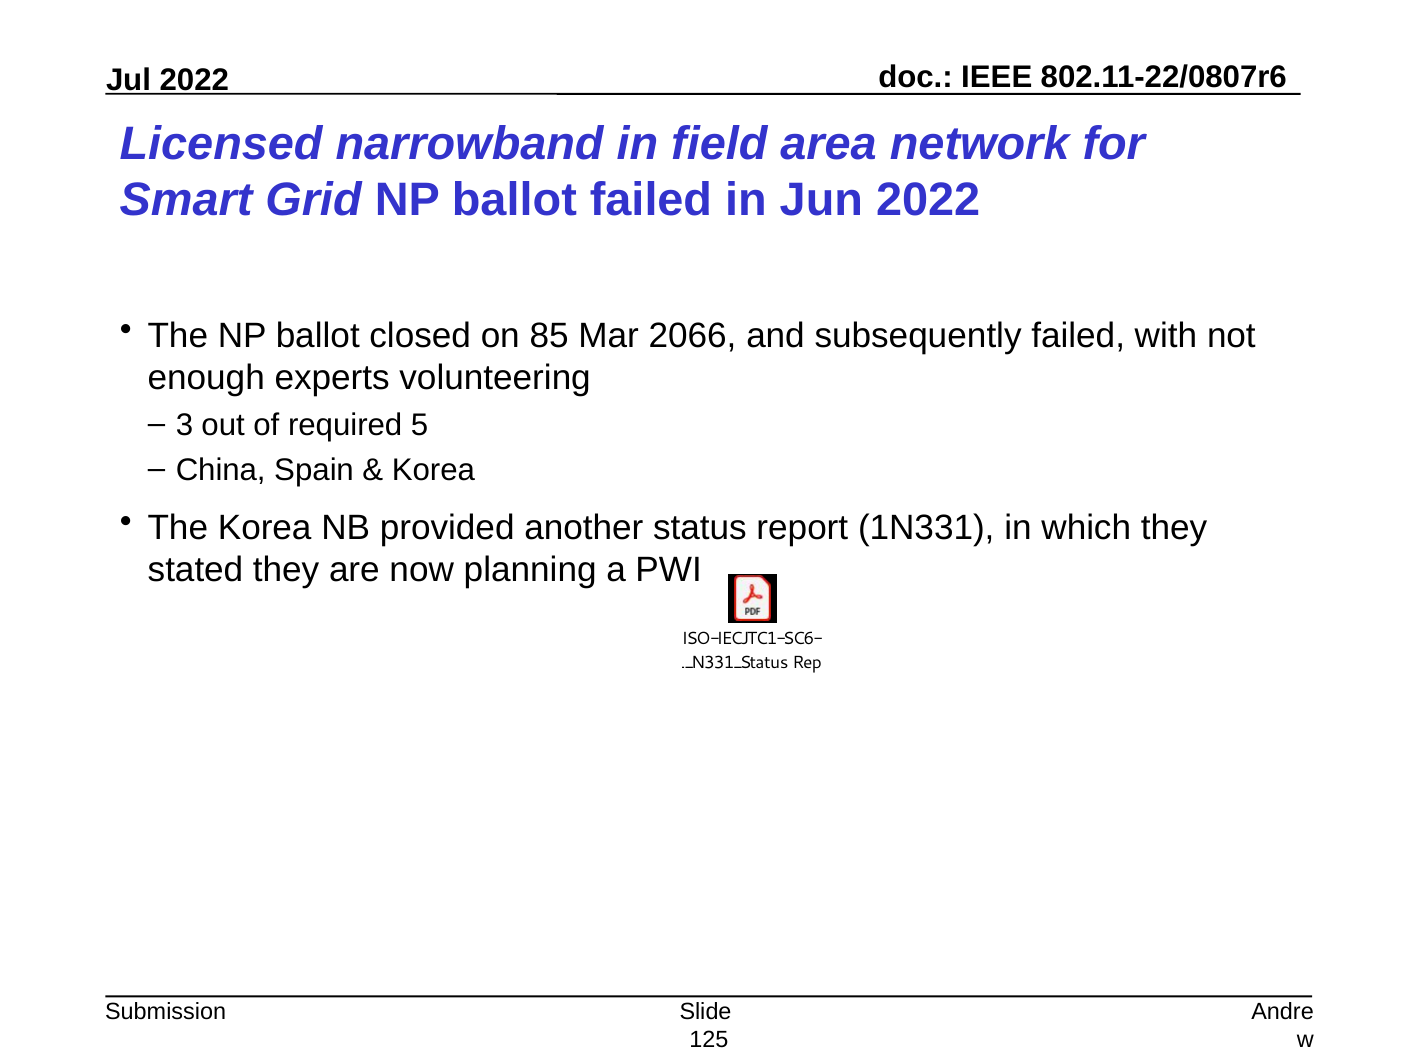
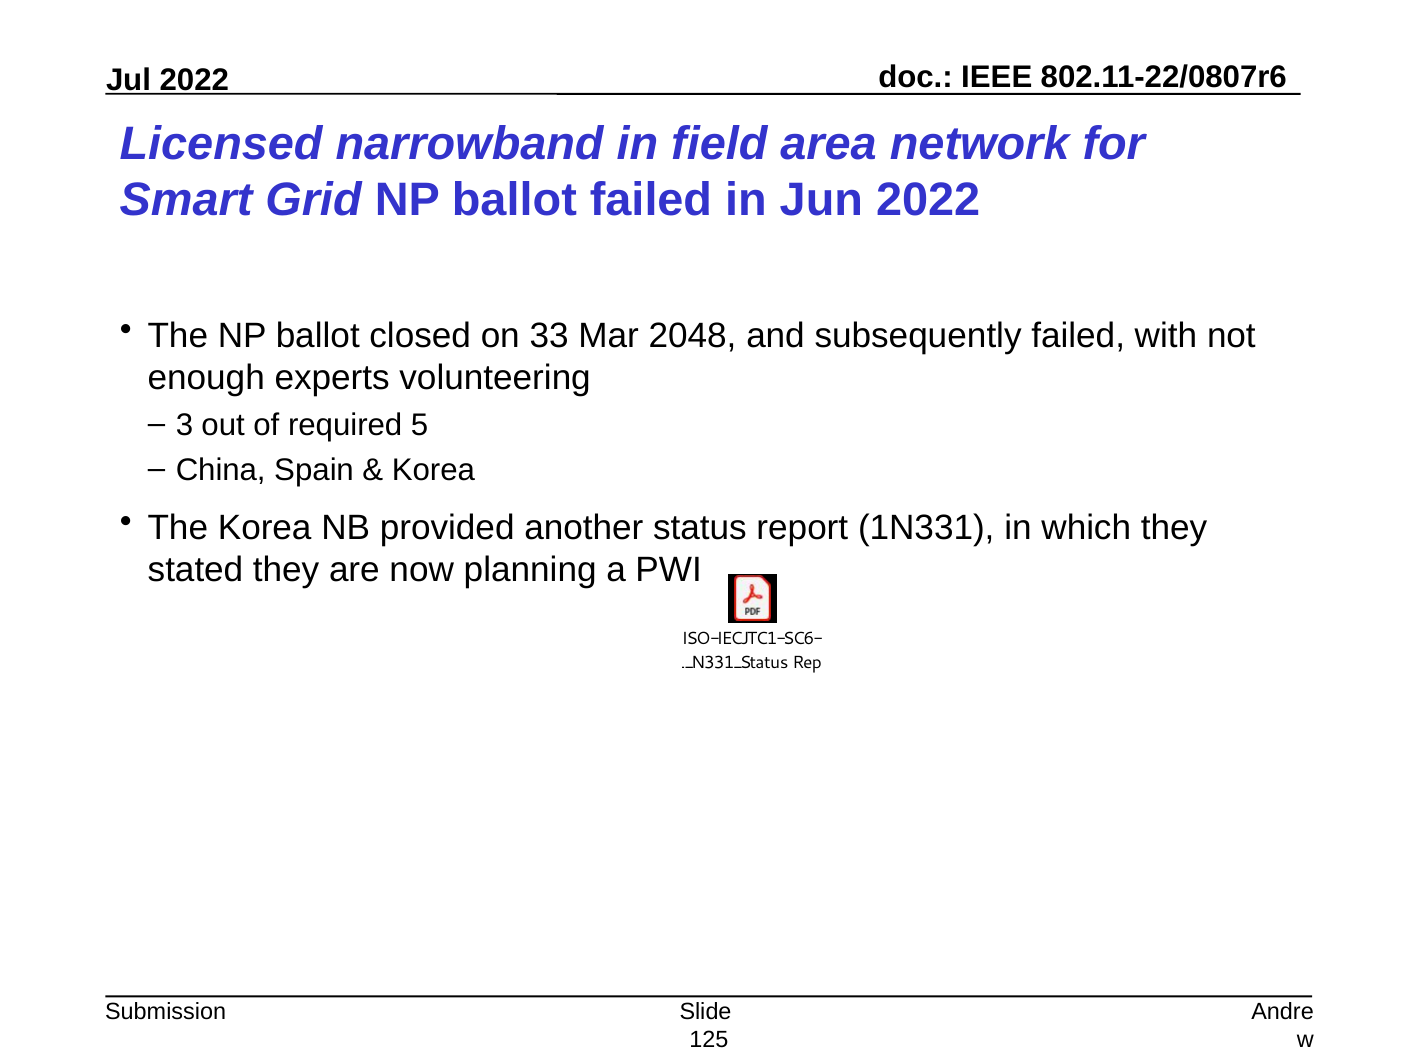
85: 85 -> 33
2066: 2066 -> 2048
